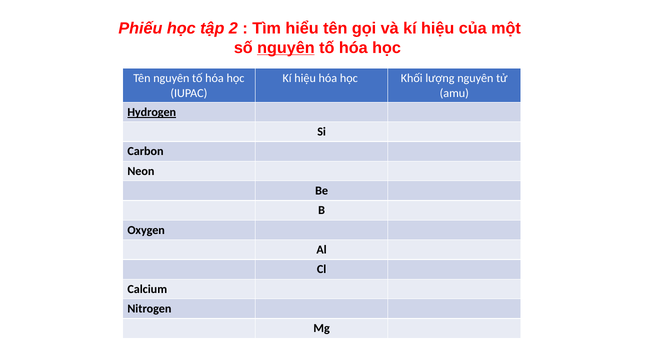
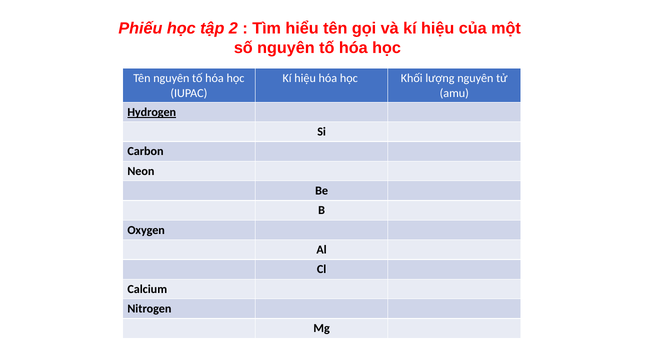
nguyên at (286, 48) underline: present -> none
